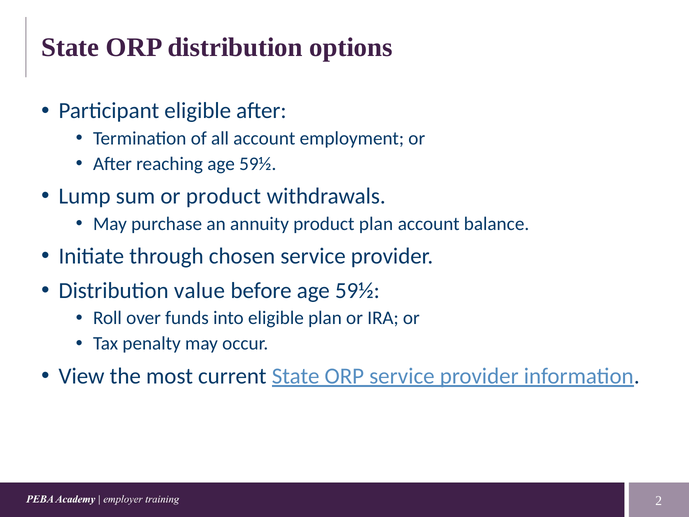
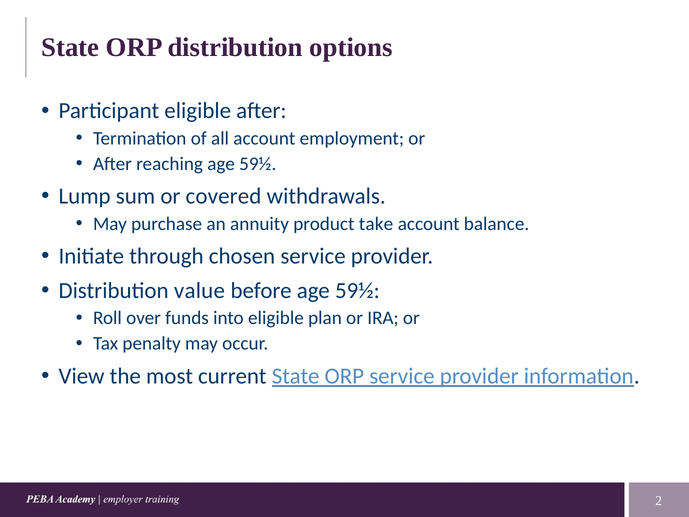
or product: product -> covered
product plan: plan -> take
